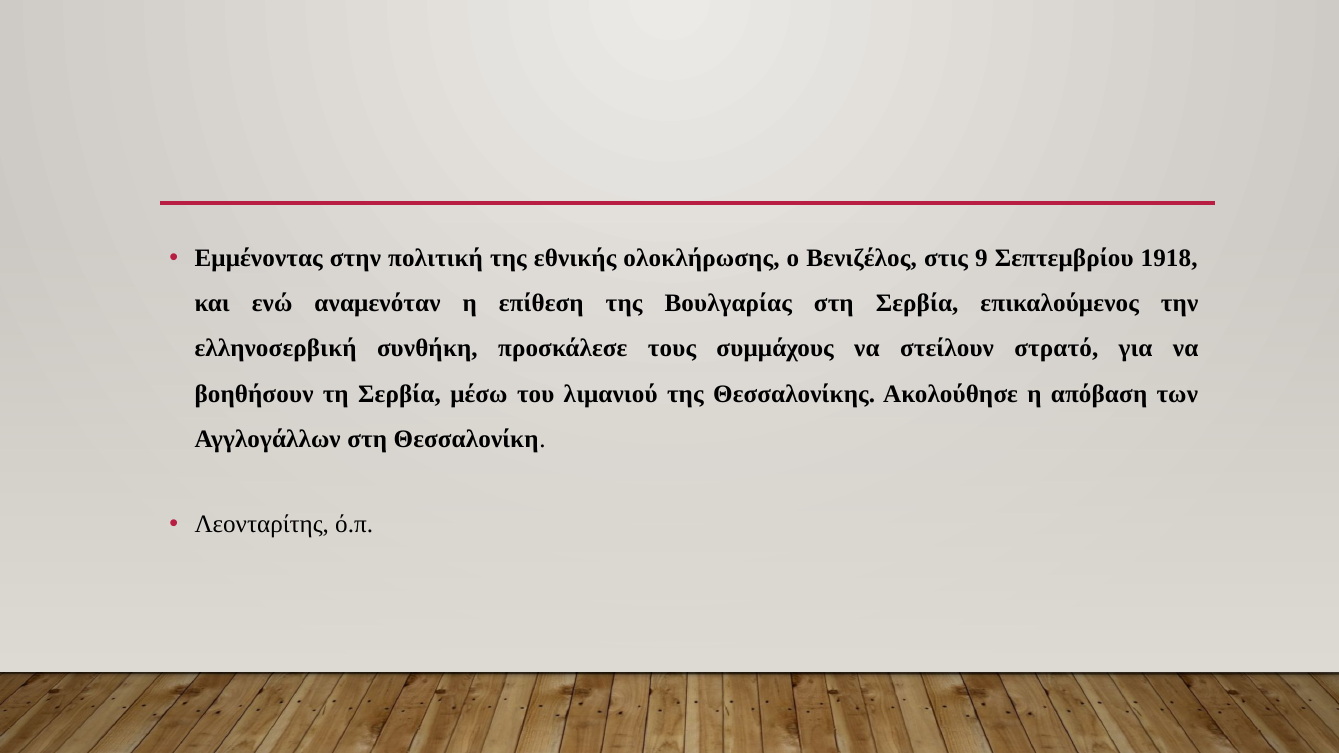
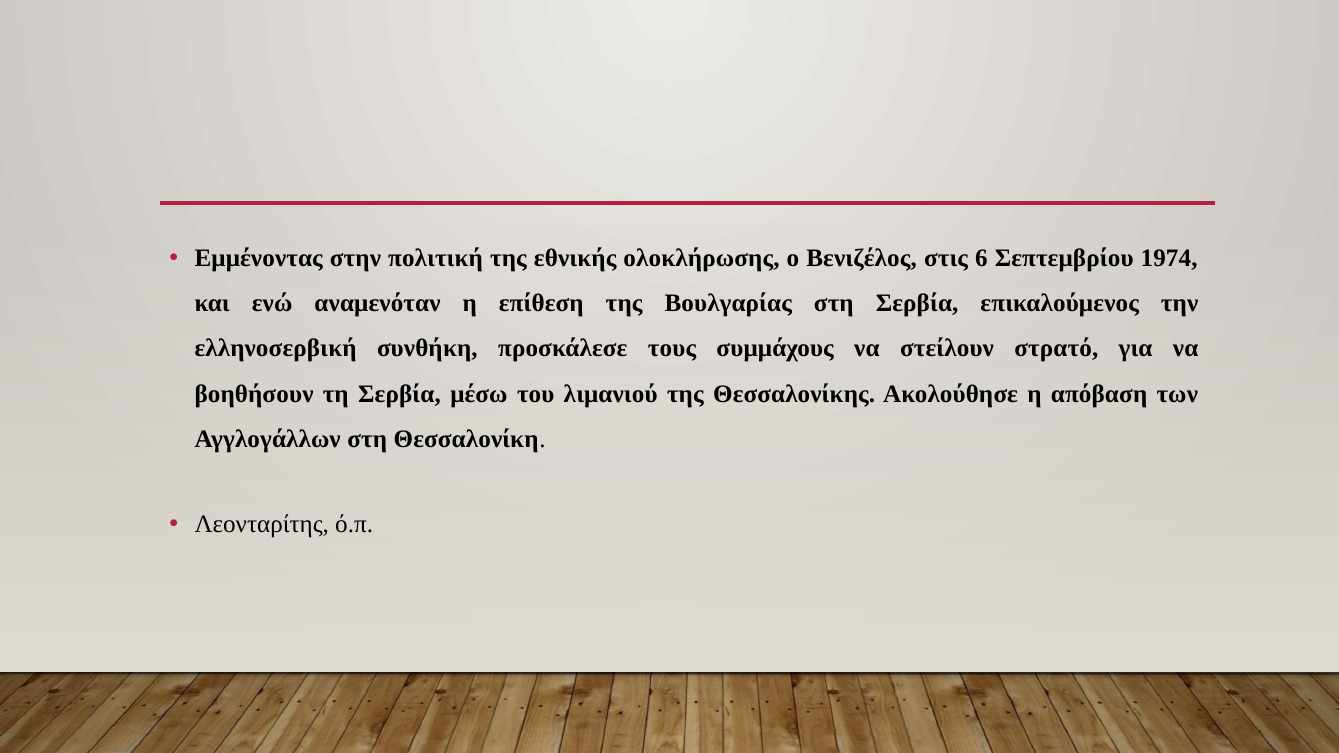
9: 9 -> 6
1918: 1918 -> 1974
